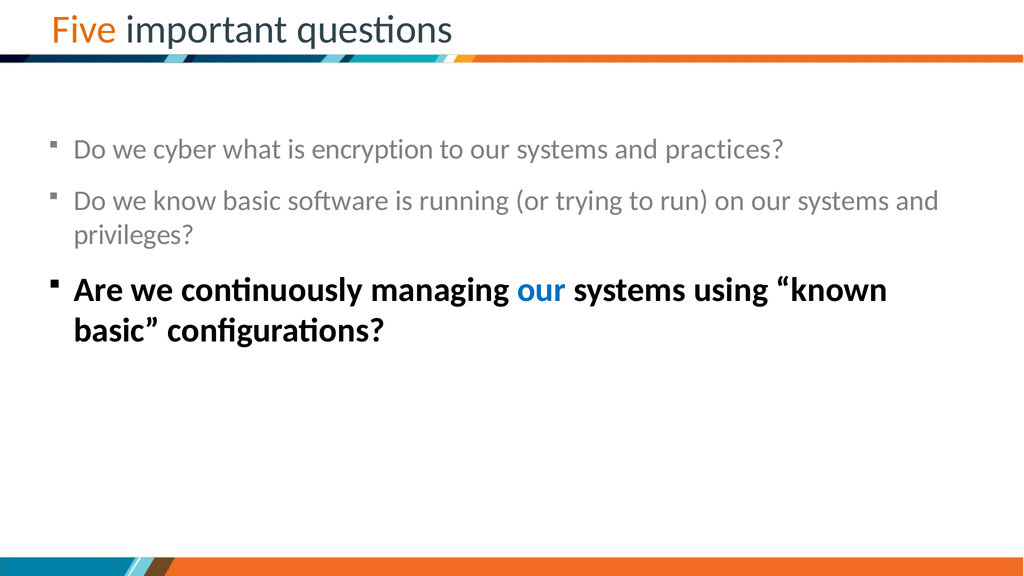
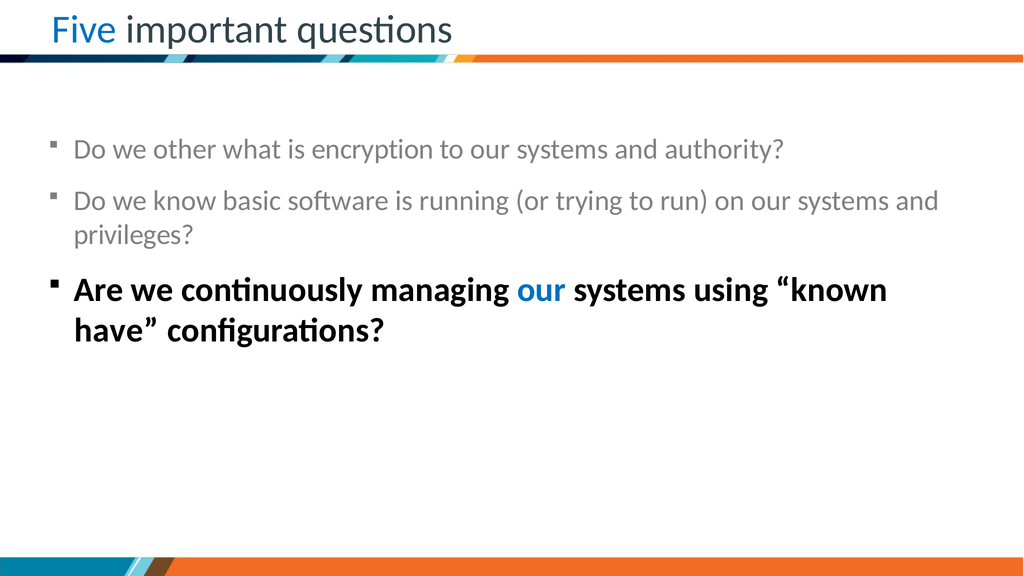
Five colour: orange -> blue
cyber: cyber -> other
practices: practices -> authority
basic at (117, 331): basic -> have
